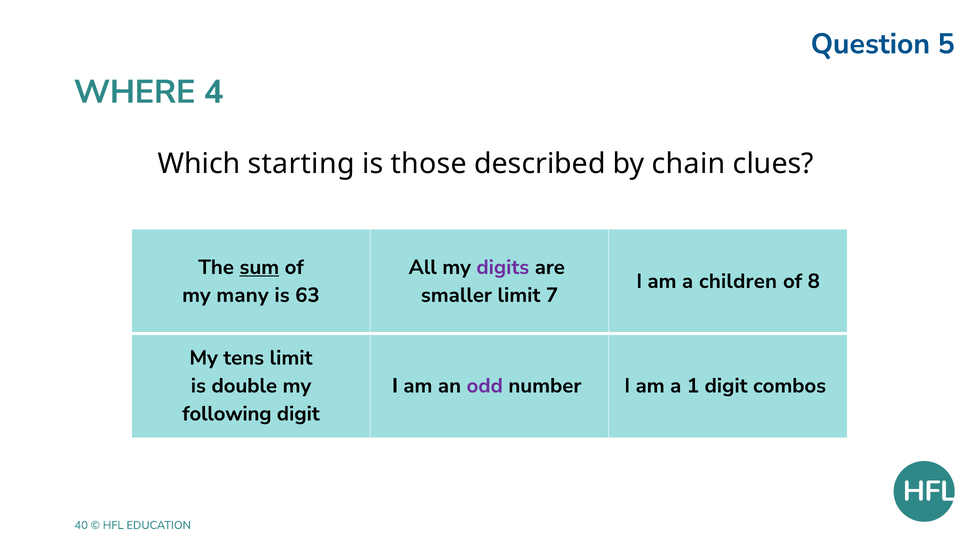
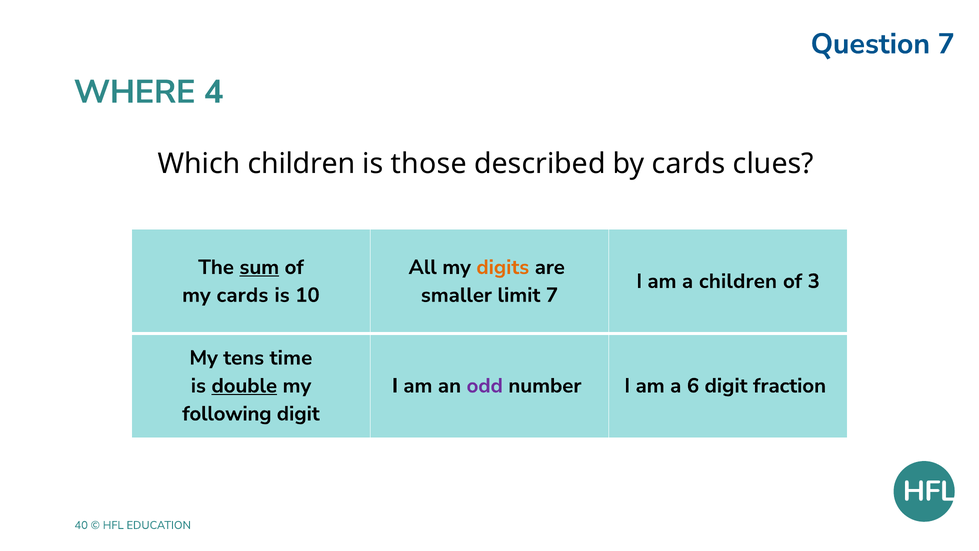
Question 5: 5 -> 7
Which starting: starting -> children
by chain: chain -> cards
digits colour: purple -> orange
8: 8 -> 3
my many: many -> cards
63: 63 -> 10
tens limit: limit -> time
double underline: none -> present
1: 1 -> 6
combos: combos -> fraction
